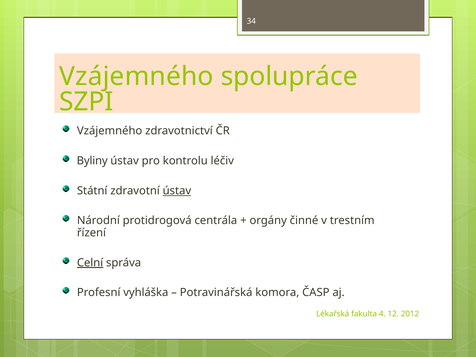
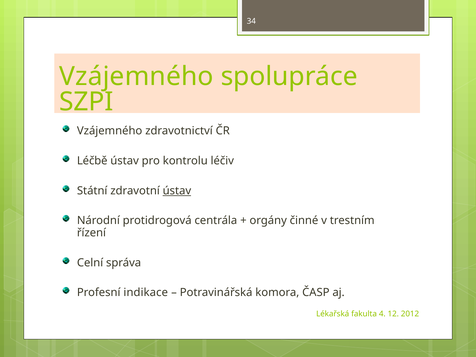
Byliny: Byliny -> Léčbě
Celní underline: present -> none
vyhláška: vyhláška -> indikace
